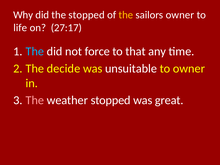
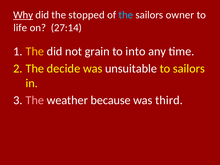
Why underline: none -> present
the at (126, 15) colour: yellow -> light blue
27:17: 27:17 -> 27:14
The at (35, 51) colour: light blue -> yellow
force: force -> grain
that: that -> into
to owner: owner -> sailors
weather stopped: stopped -> because
great: great -> third
